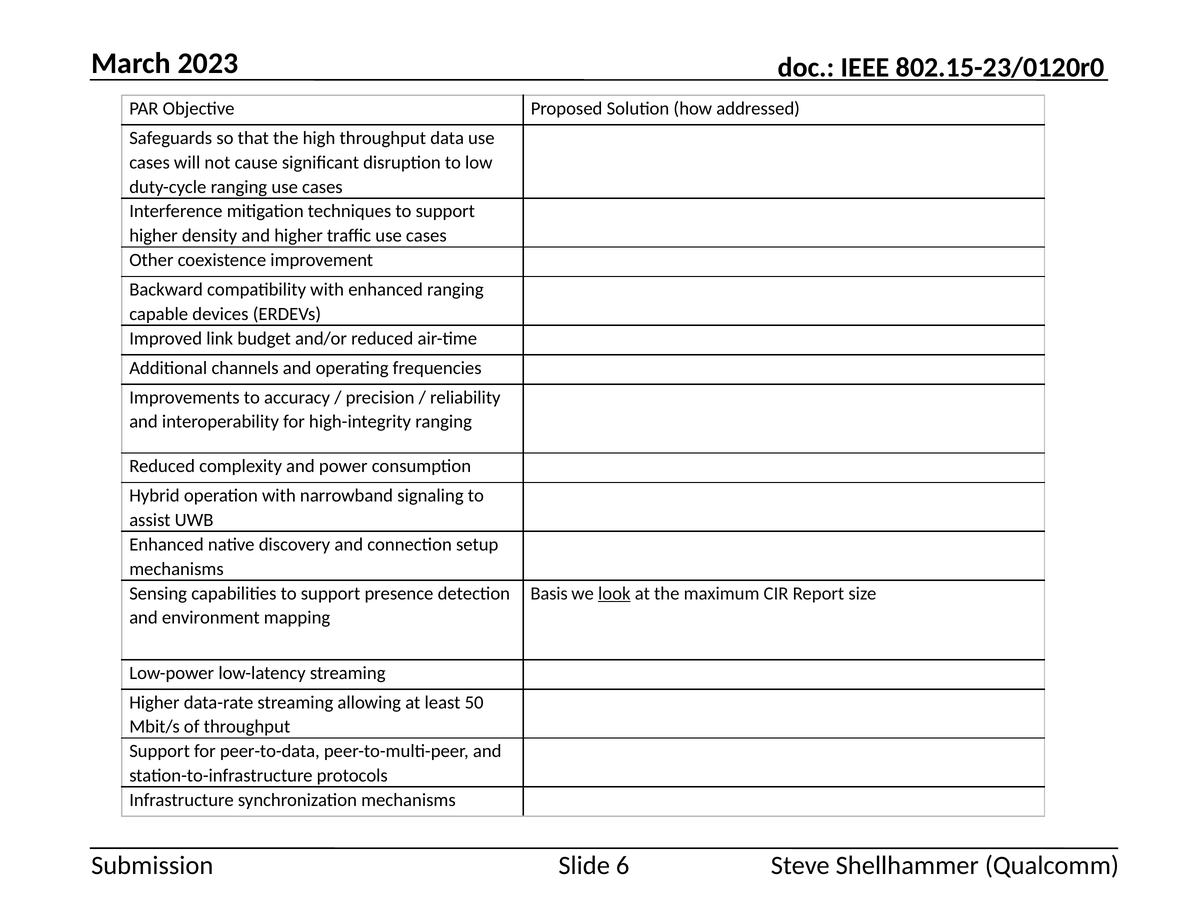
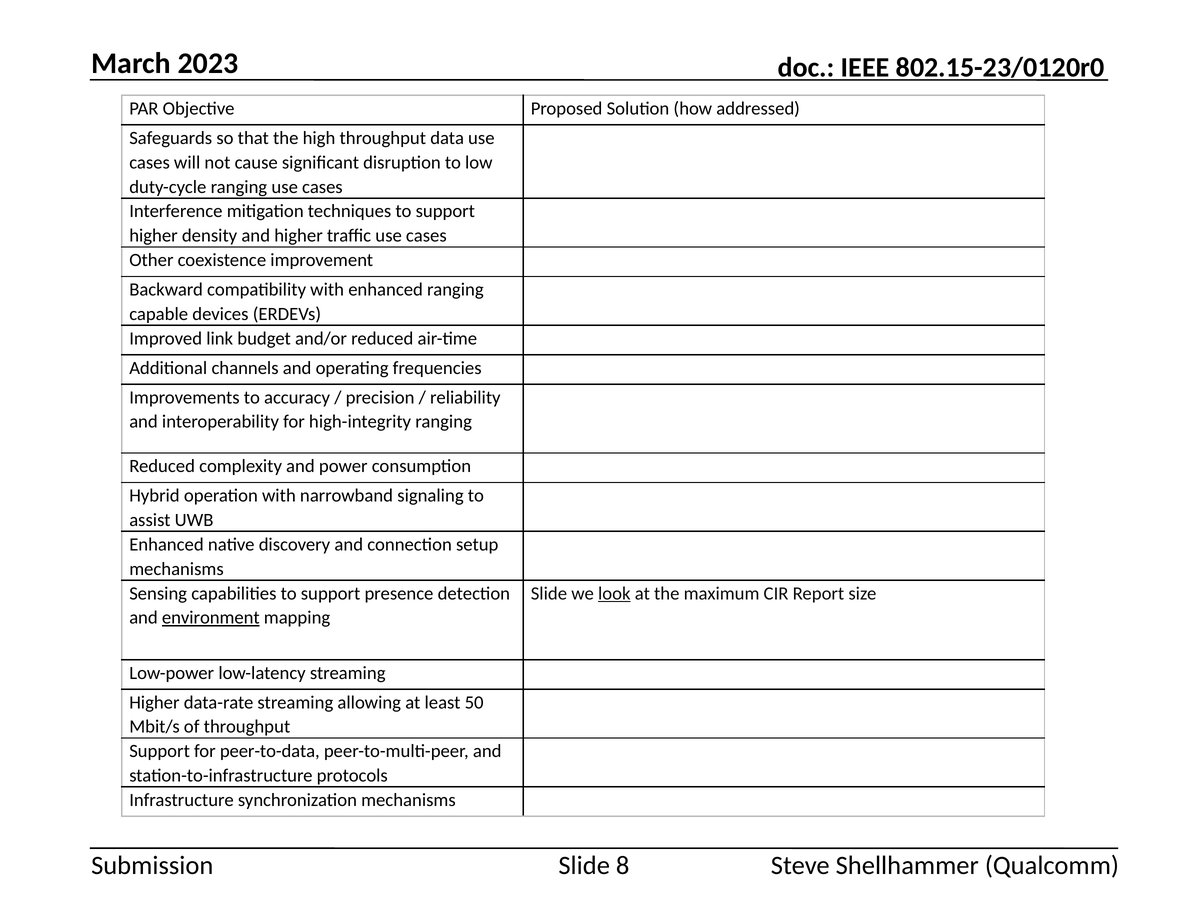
Basis at (549, 594): Basis -> Slide
environment underline: none -> present
6: 6 -> 8
